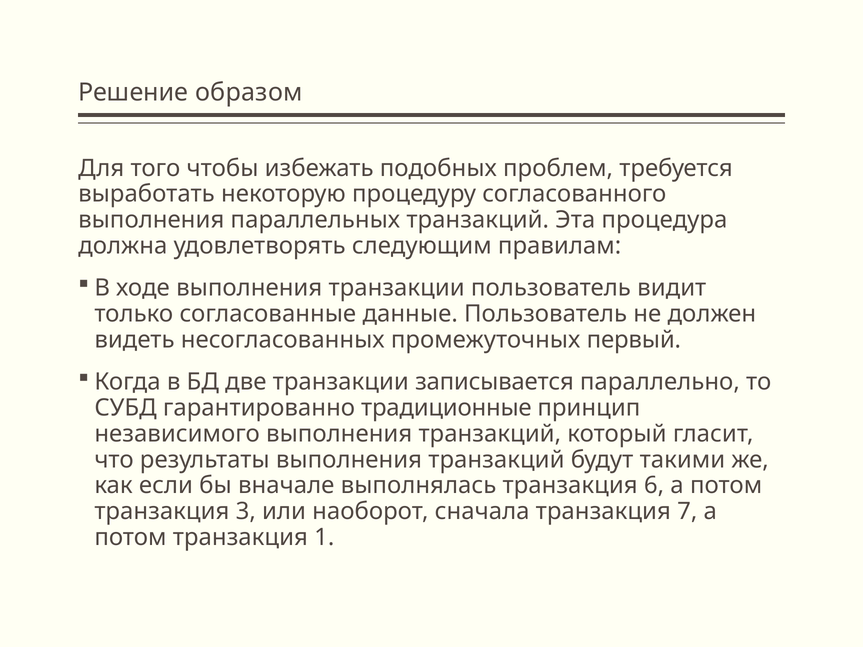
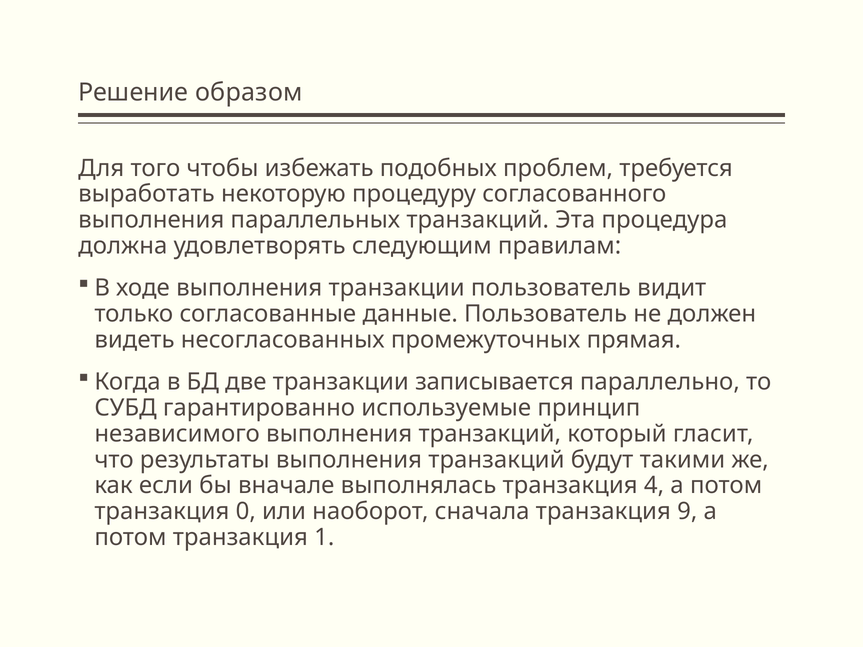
первый: первый -> прямая
традиционные: традиционные -> используемые
6: 6 -> 4
3: 3 -> 0
7: 7 -> 9
